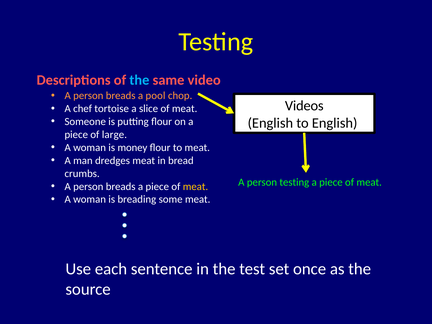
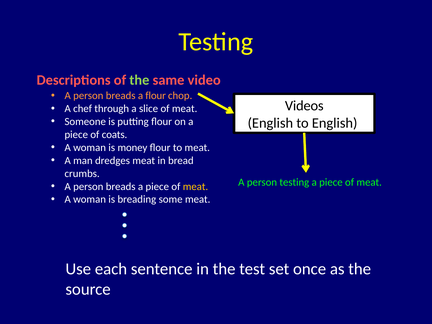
the at (139, 80) colour: light blue -> light green
a pool: pool -> flour
tortoise: tortoise -> through
large: large -> coats
